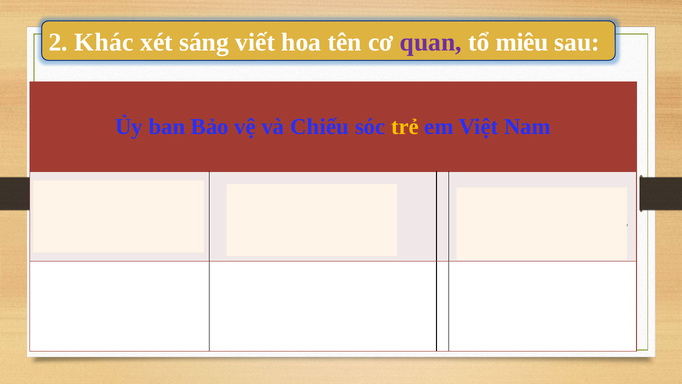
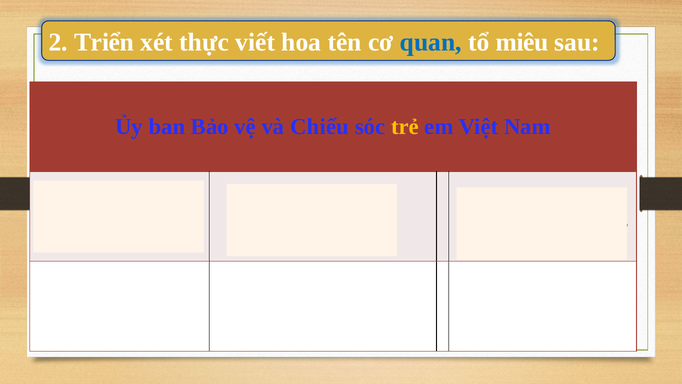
Khác: Khác -> Triển
sáng: sáng -> thực
quan at (431, 42) colour: purple -> blue
